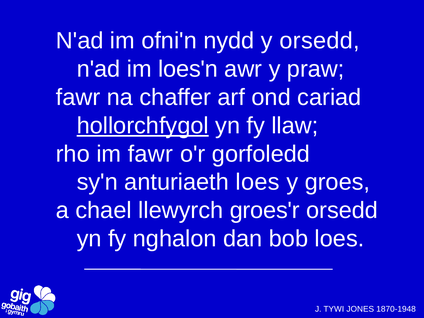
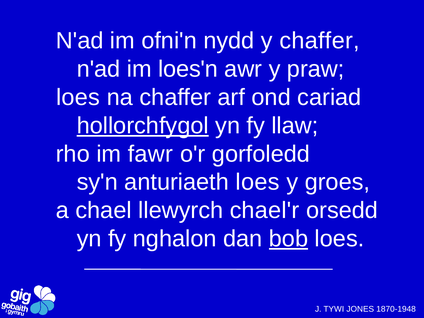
y orsedd: orsedd -> chaffer
fawr at (78, 97): fawr -> loes
groes'r: groes'r -> chael'r
bob underline: none -> present
